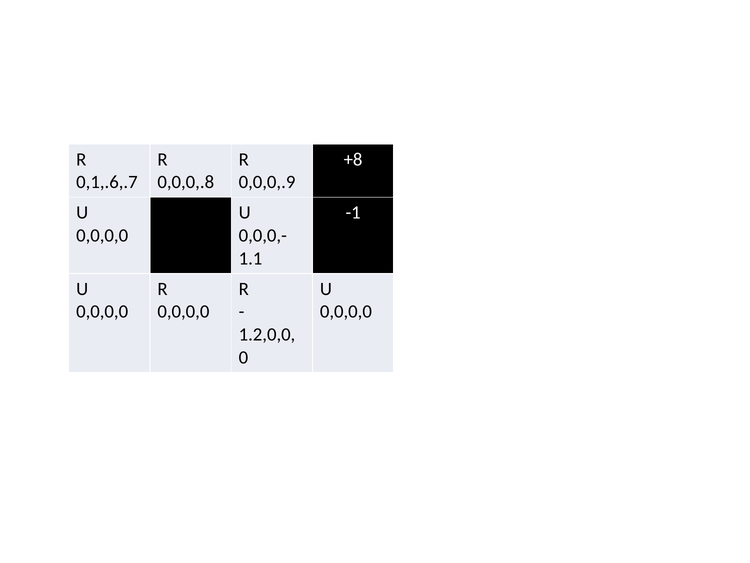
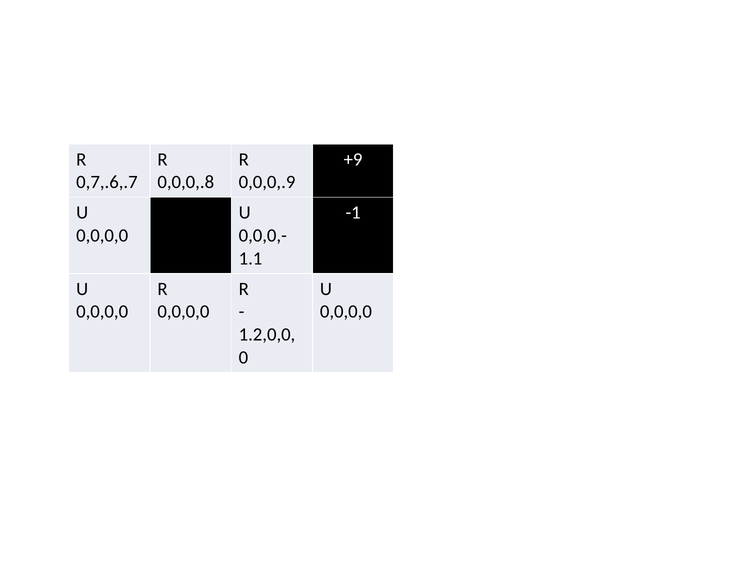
+8: +8 -> +9
0,1,.6,.7: 0,1,.6,.7 -> 0,7,.6,.7
